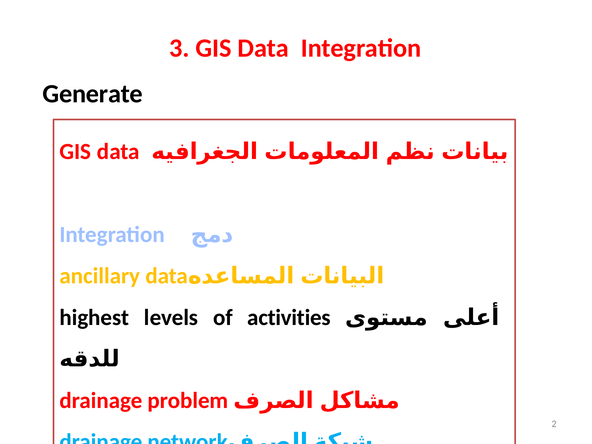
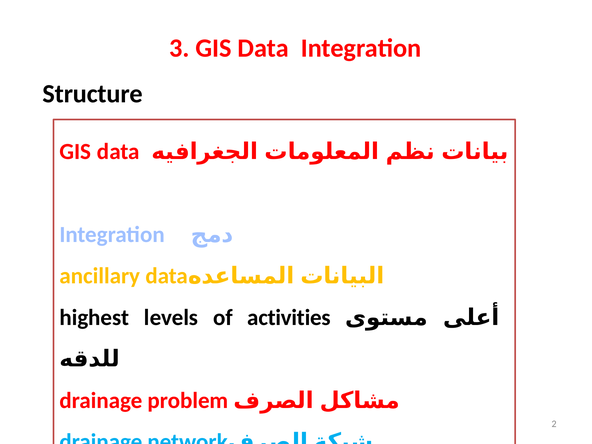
Generate: Generate -> Structure
